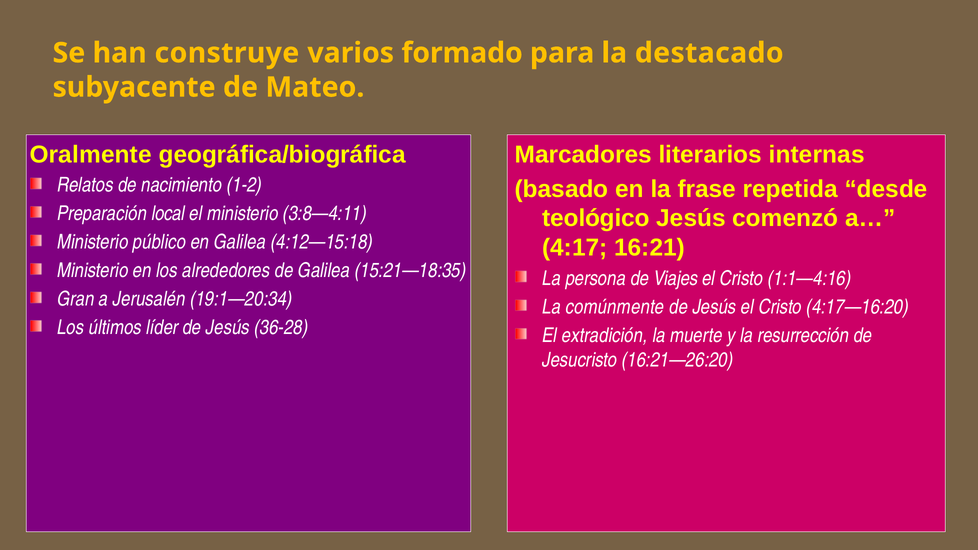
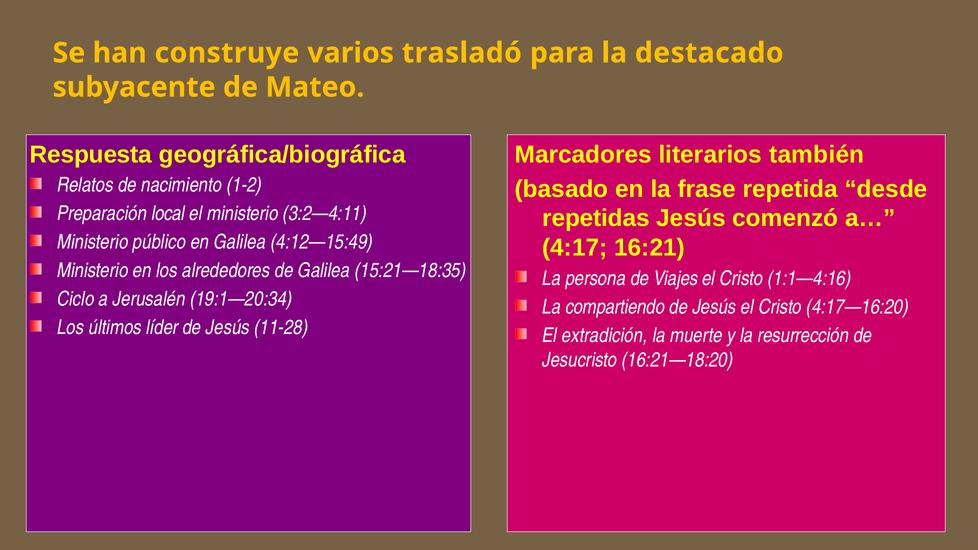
formado: formado -> trasladó
Oralmente: Oralmente -> Respuesta
internas: internas -> también
3:8—4:11: 3:8—4:11 -> 3:2—4:11
teológico: teológico -> repetidas
4:12—15:18: 4:12—15:18 -> 4:12—15:49
Gran: Gran -> Ciclo
comúnmente: comúnmente -> compartiendo
36-28: 36-28 -> 11-28
16:21—26:20: 16:21—26:20 -> 16:21—18:20
